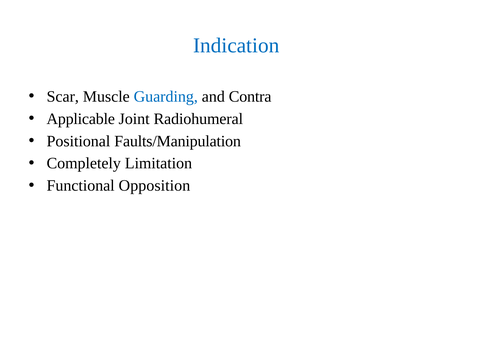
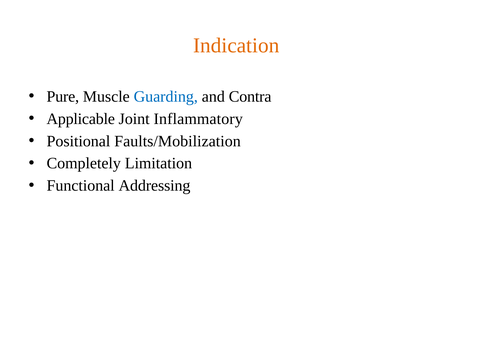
Indication colour: blue -> orange
Scar: Scar -> Pure
Radiohumeral: Radiohumeral -> Inflammatory
Faults/Manipulation: Faults/Manipulation -> Faults/Mobilization
Opposition: Opposition -> Addressing
